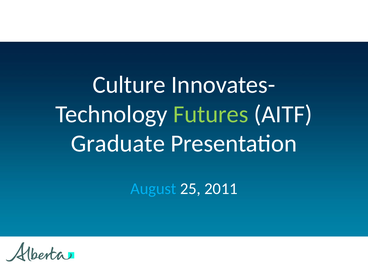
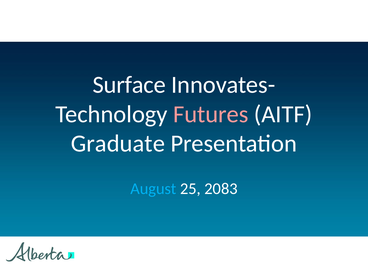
Culture: Culture -> Surface
Futures colour: light green -> pink
2011: 2011 -> 2083
